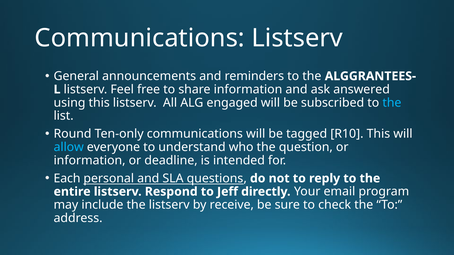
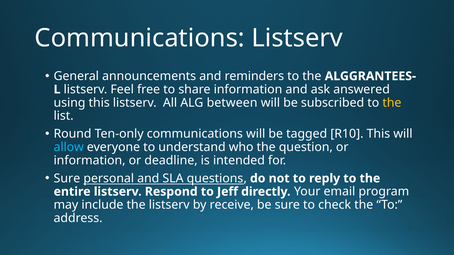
engaged: engaged -> between
the at (392, 103) colour: light blue -> yellow
Each at (67, 179): Each -> Sure
